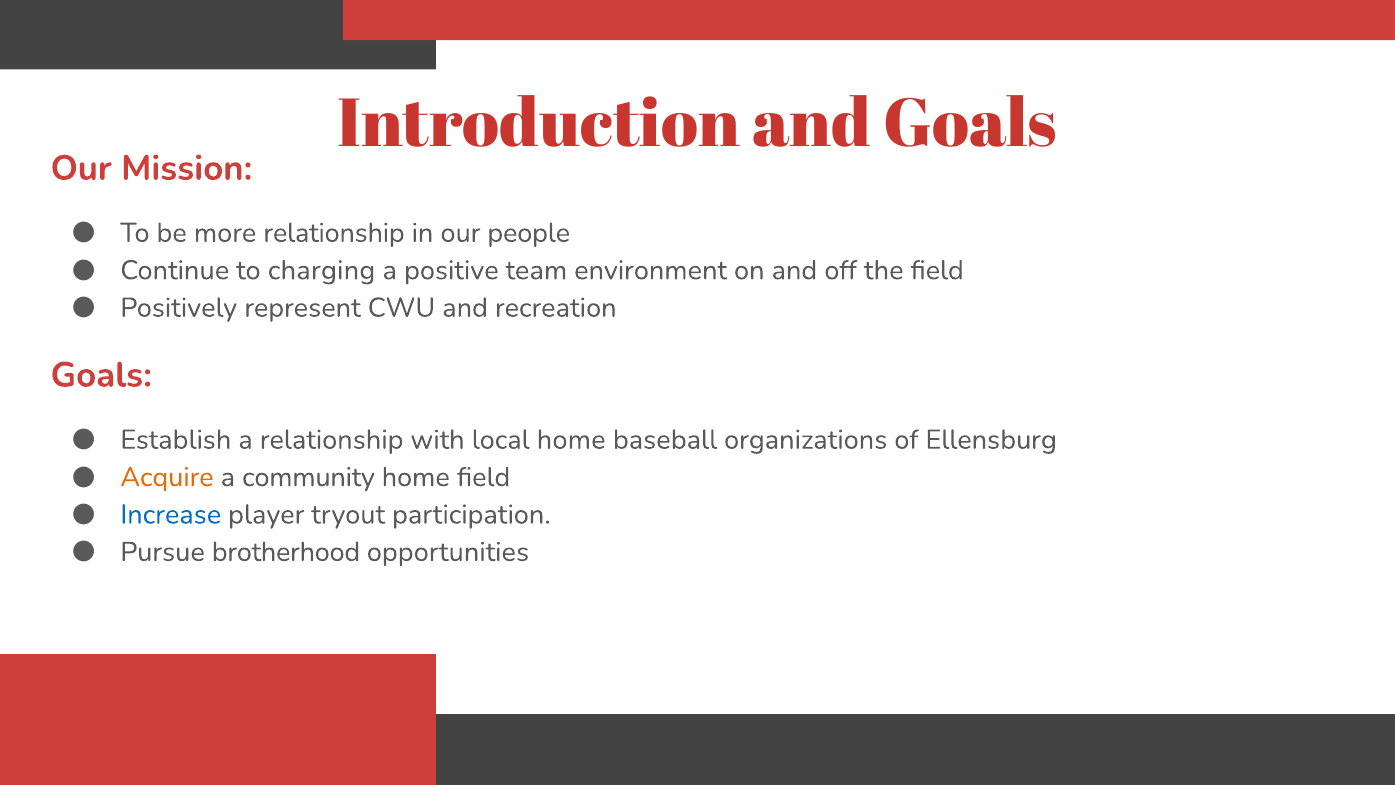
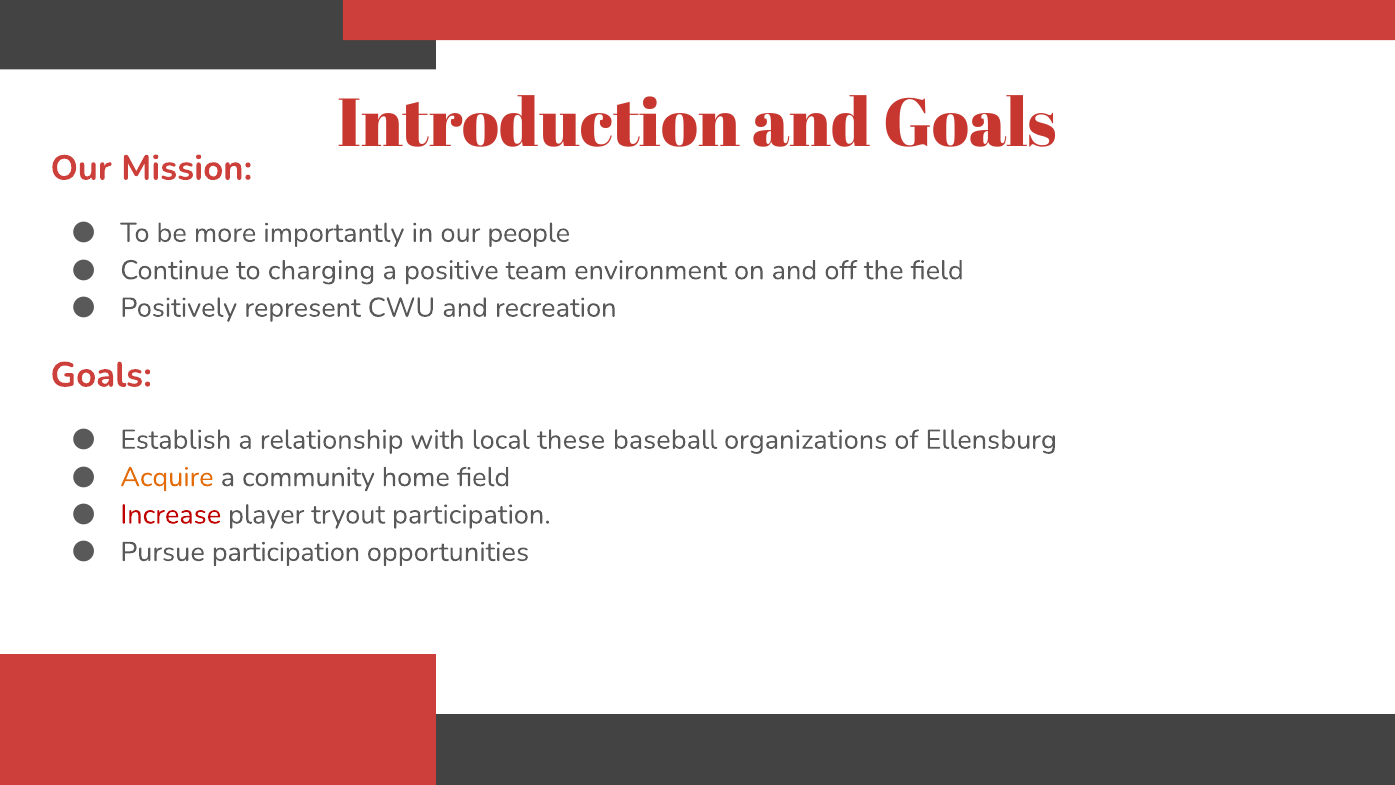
more relationship: relationship -> importantly
local home: home -> these
Increase colour: blue -> red
Pursue brotherhood: brotherhood -> participation
